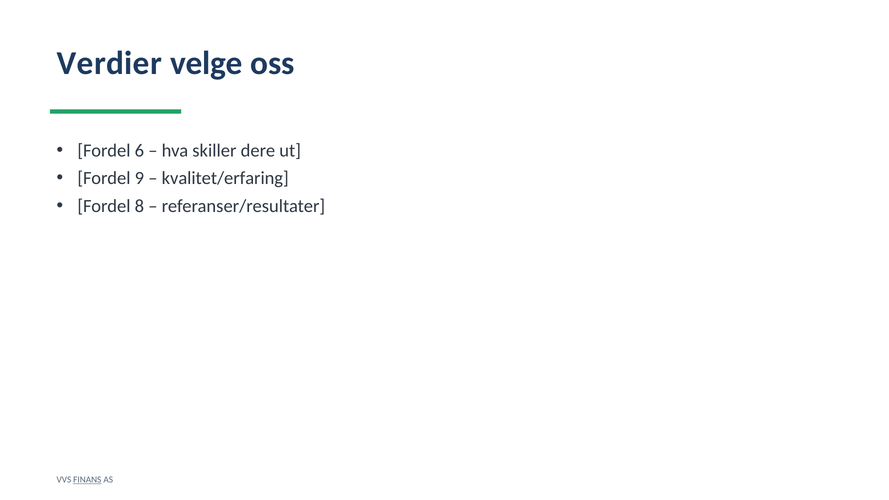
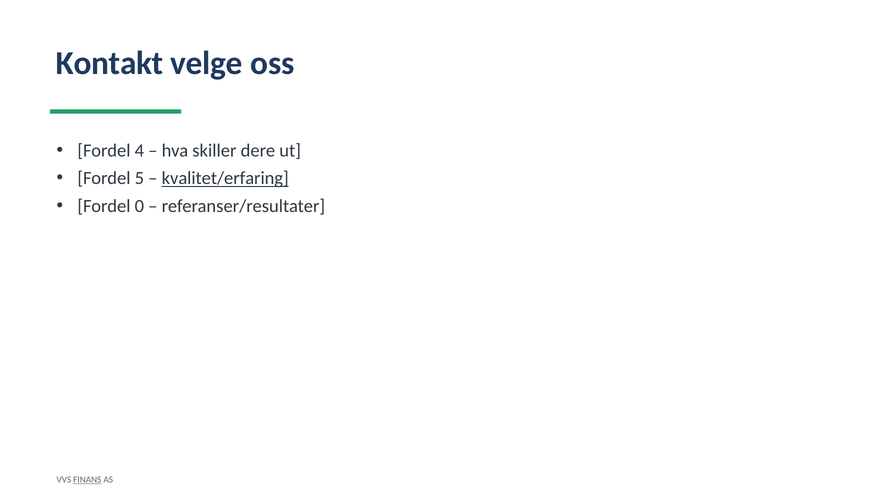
Verdier: Verdier -> Kontakt
6: 6 -> 4
9: 9 -> 5
kvalitet/erfaring underline: none -> present
8: 8 -> 0
